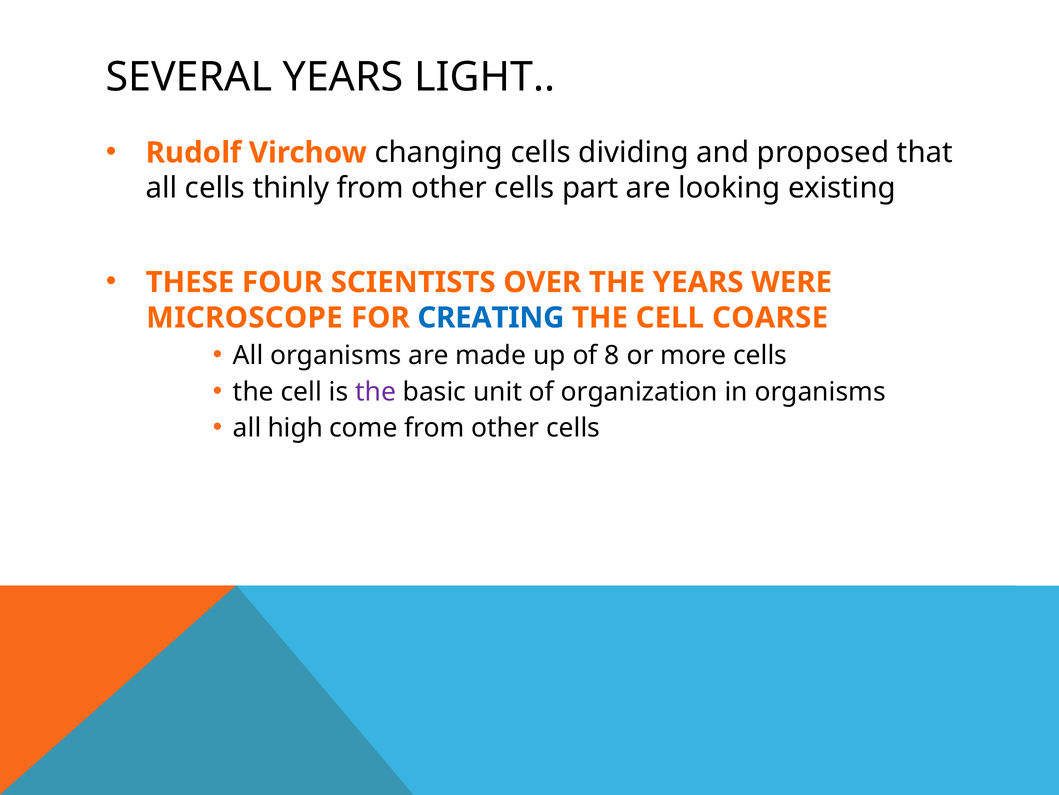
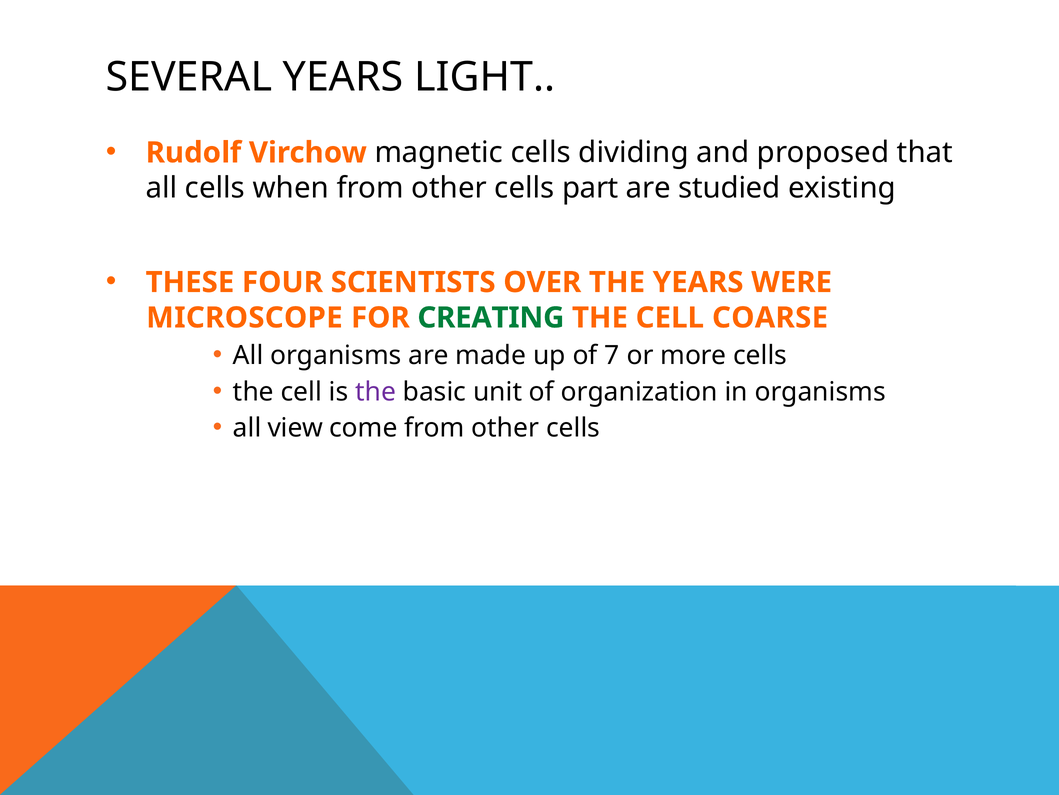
changing: changing -> magnetic
thinly: thinly -> when
looking: looking -> studied
CREATING colour: blue -> green
8: 8 -> 7
high: high -> view
